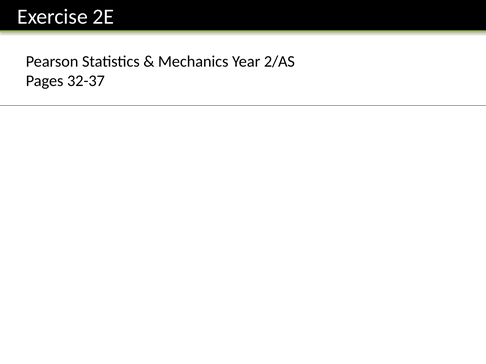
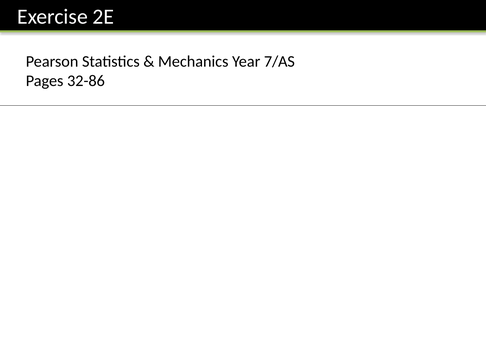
2/AS: 2/AS -> 7/AS
32-37: 32-37 -> 32-86
